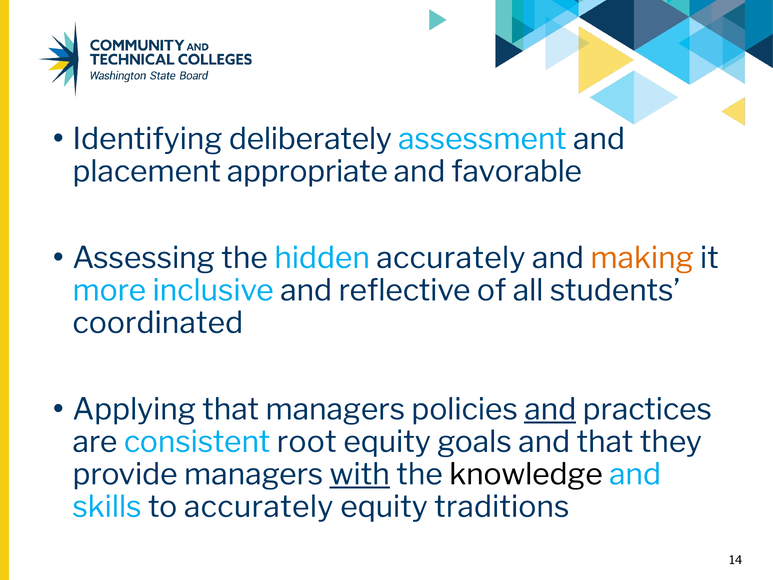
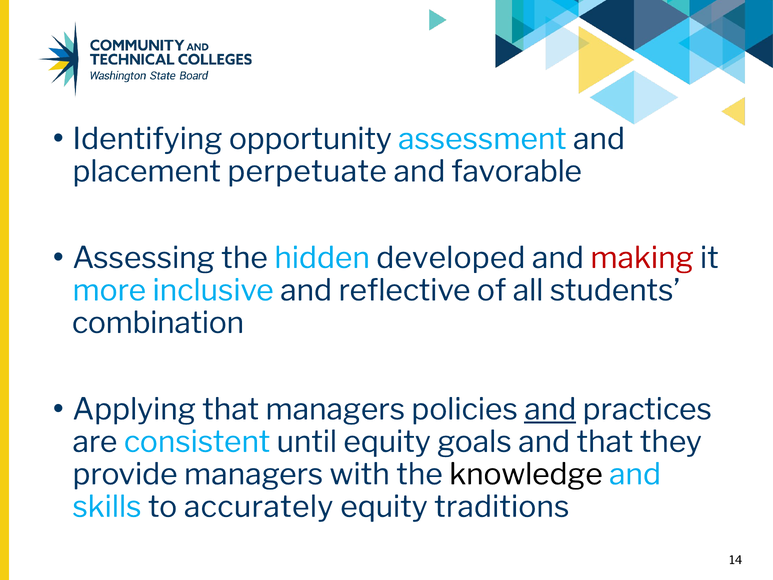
deliberately: deliberately -> opportunity
appropriate: appropriate -> perpetuate
hidden accurately: accurately -> developed
making colour: orange -> red
coordinated: coordinated -> combination
root: root -> until
with underline: present -> none
